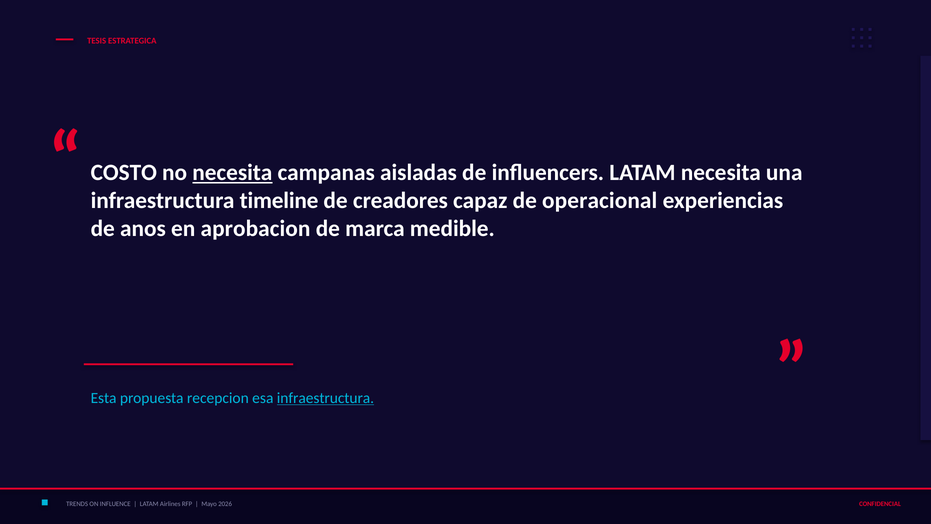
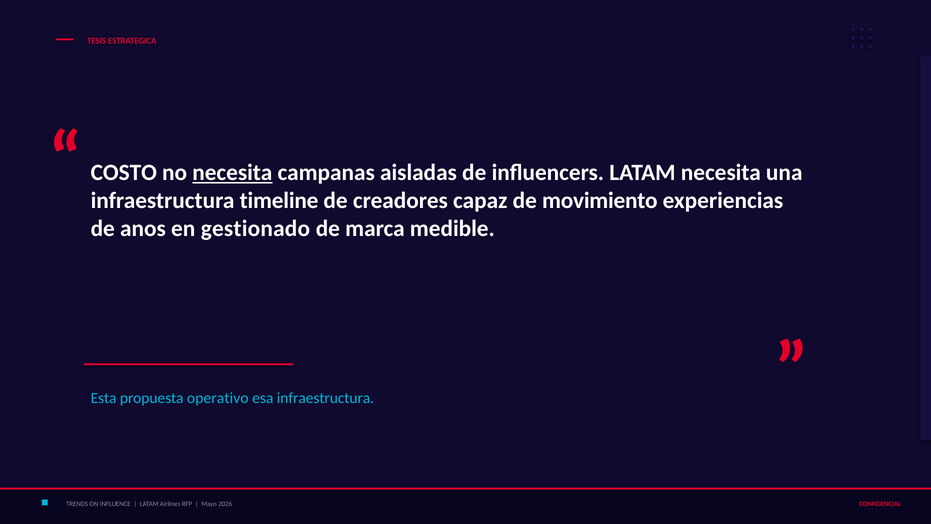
operacional: operacional -> movimiento
aprobacion: aprobacion -> gestionado
recepcion: recepcion -> operativo
infraestructura at (325, 398) underline: present -> none
